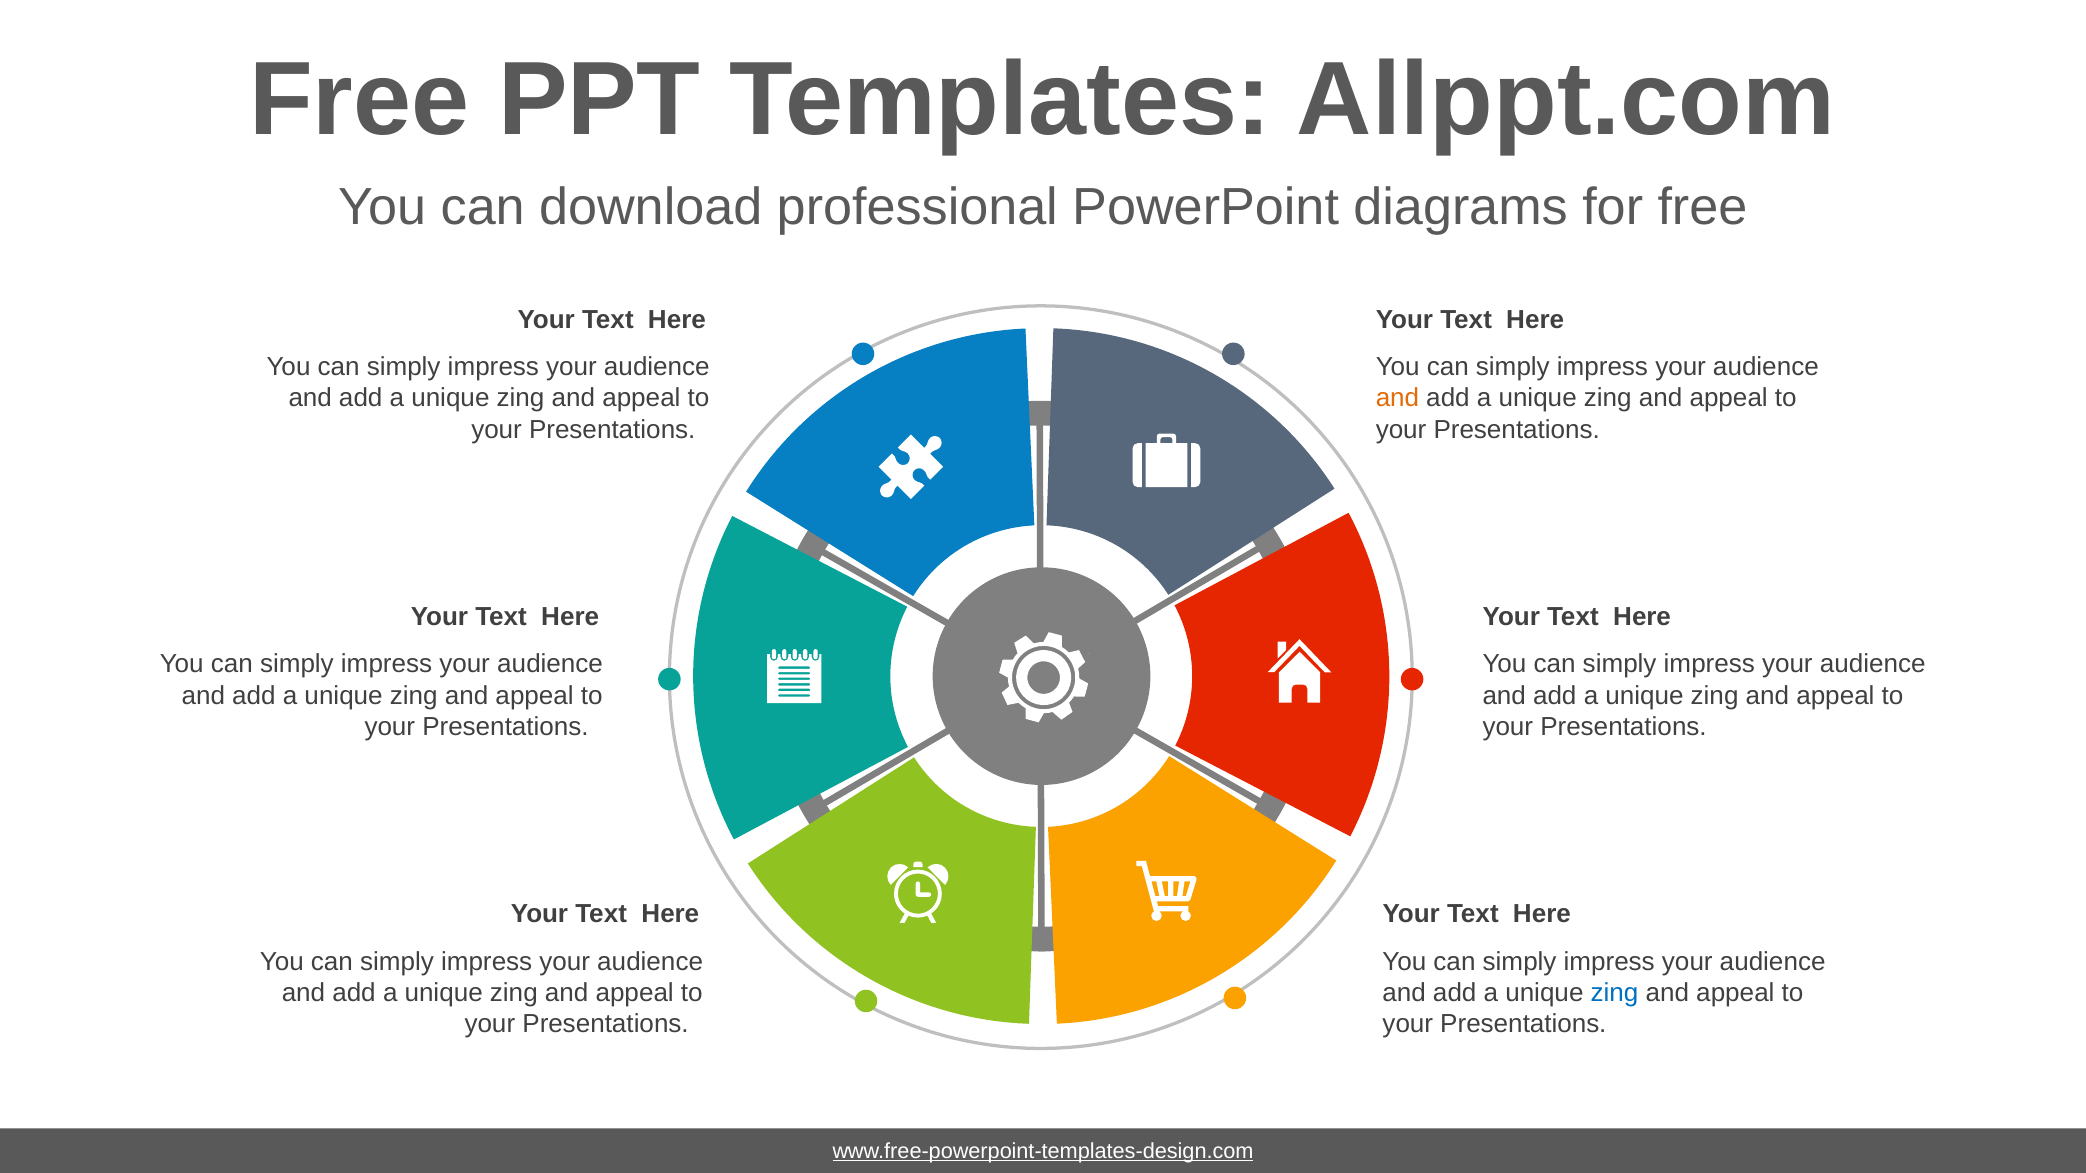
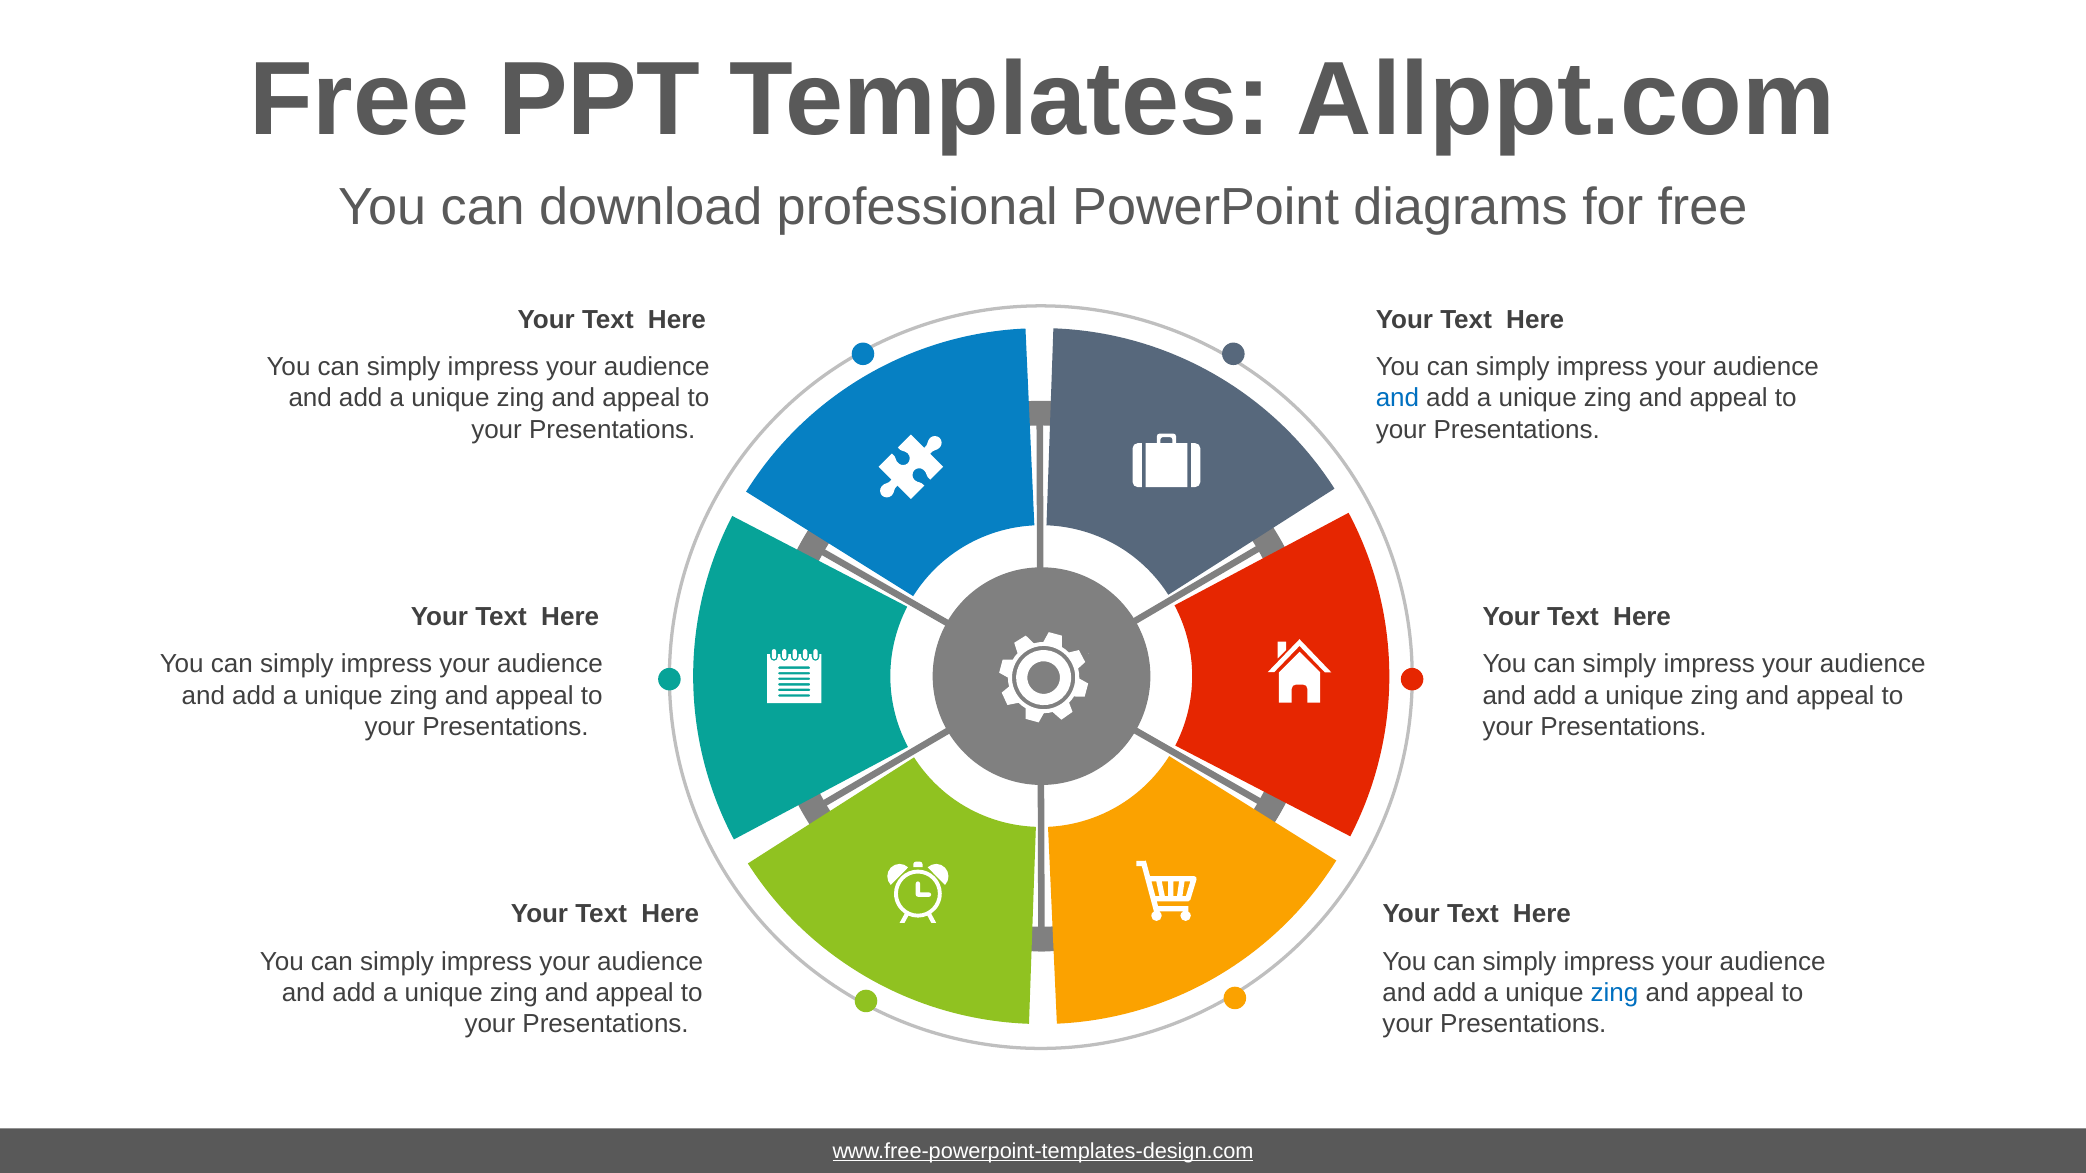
and at (1397, 398) colour: orange -> blue
